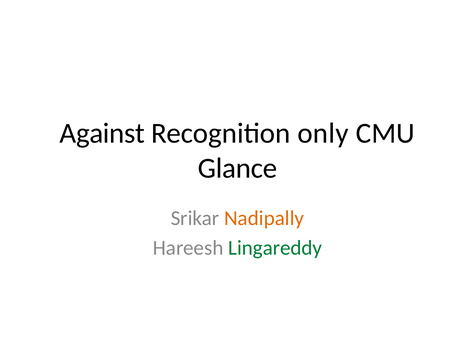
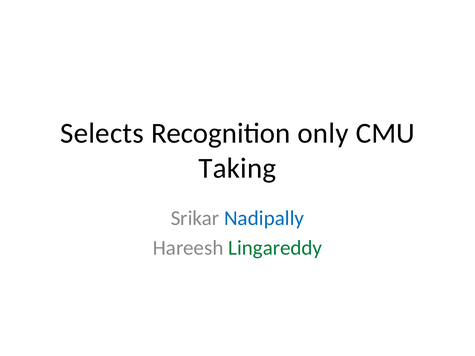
Against: Against -> Selects
Glance: Glance -> Taking
Nadipally colour: orange -> blue
